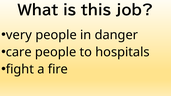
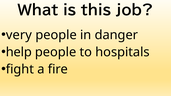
care: care -> help
